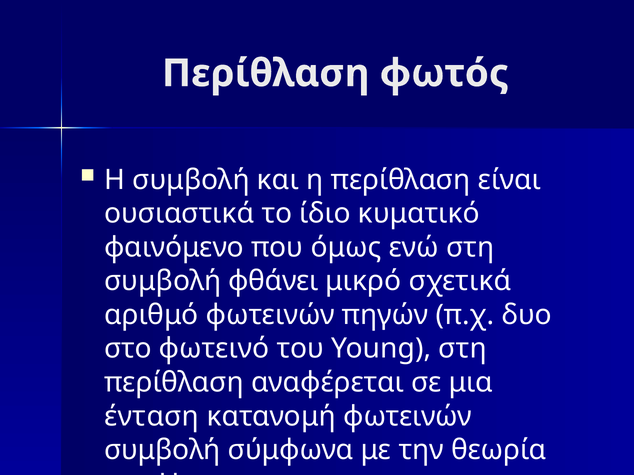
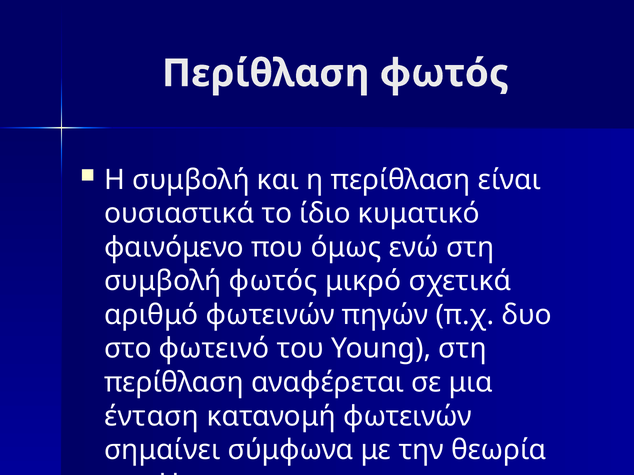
συμβολή φθάνει: φθάνει -> φωτός
συμβολή at (162, 451): συμβολή -> σημαίνει
